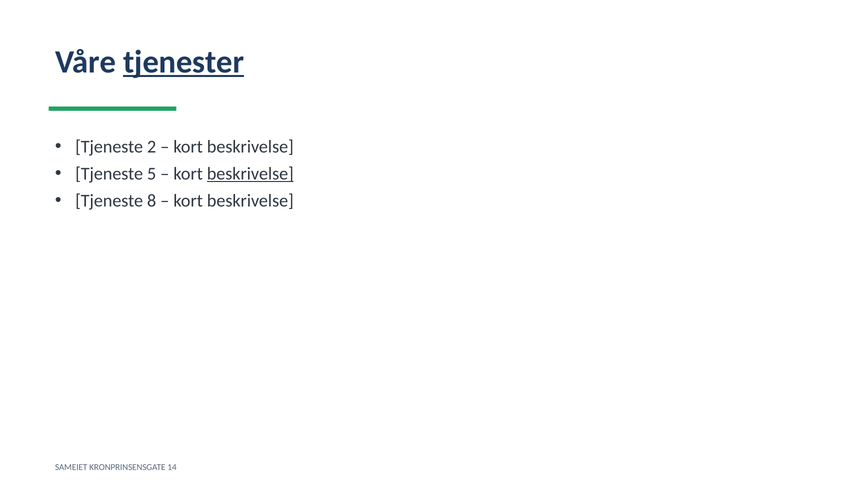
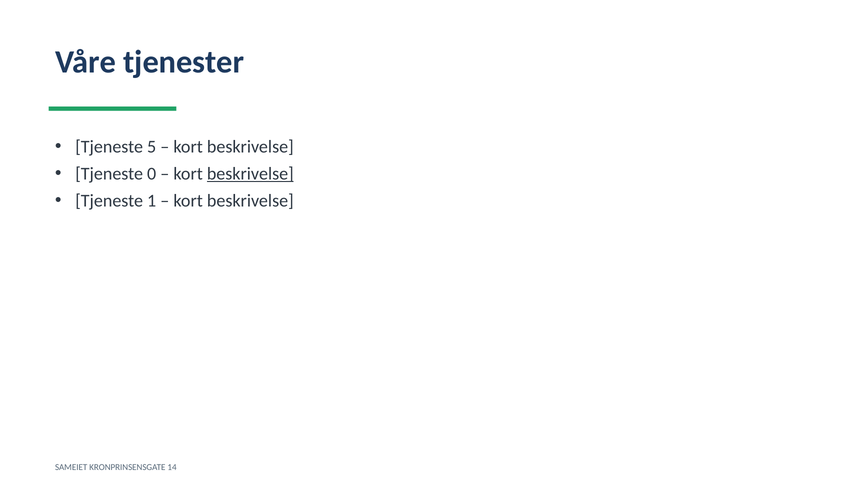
tjenester underline: present -> none
2: 2 -> 5
5: 5 -> 0
8: 8 -> 1
